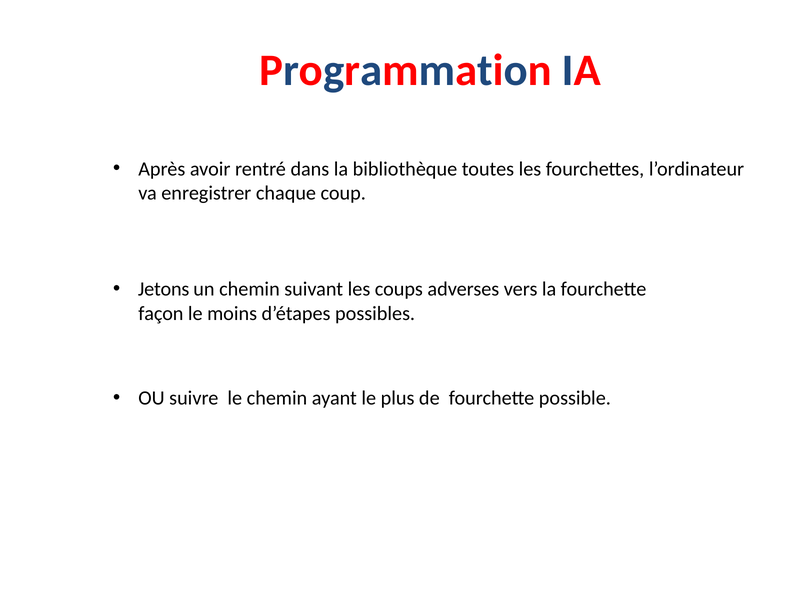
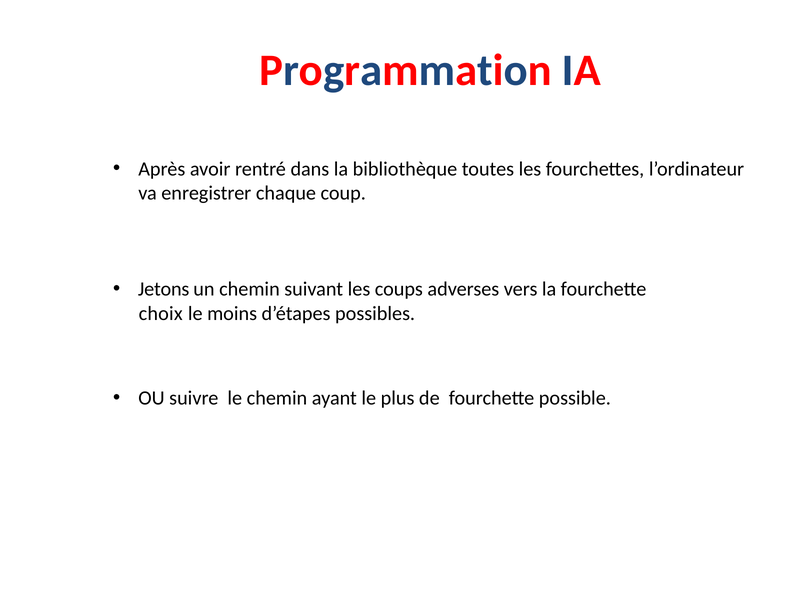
façon: façon -> choix
